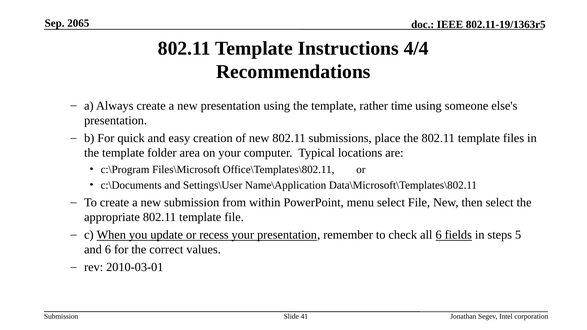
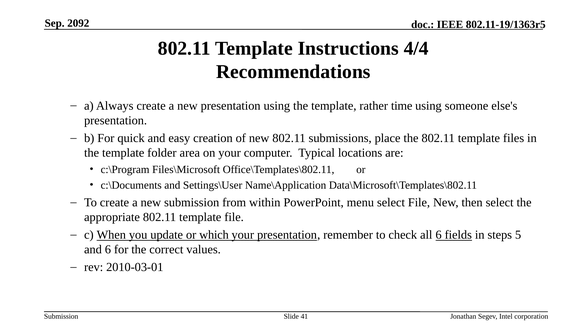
2065: 2065 -> 2092
recess: recess -> which
